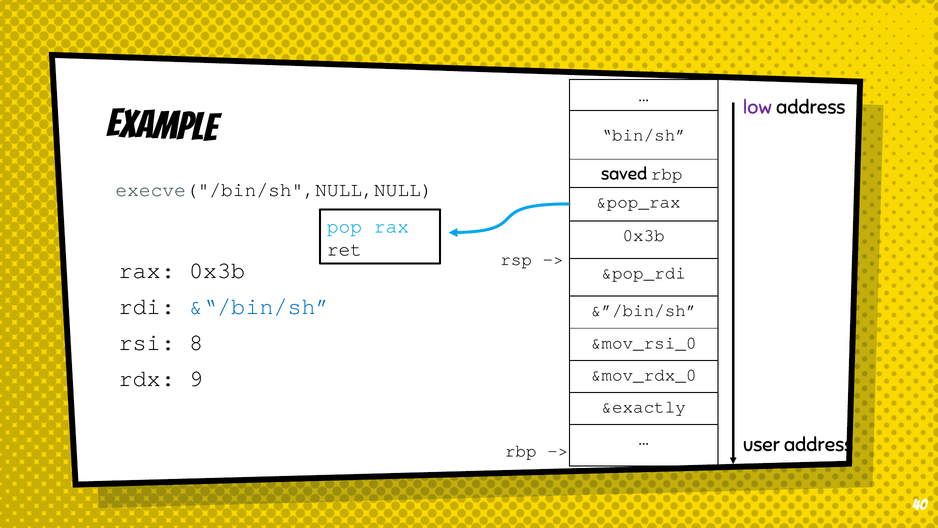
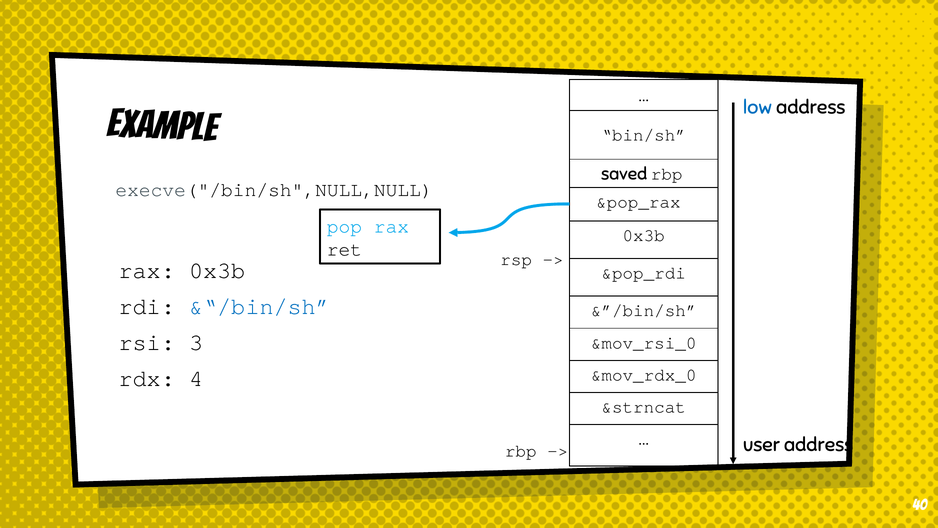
low colour: purple -> blue
8: 8 -> 3
9: 9 -> 4
&exactly: &exactly -> &strncat
